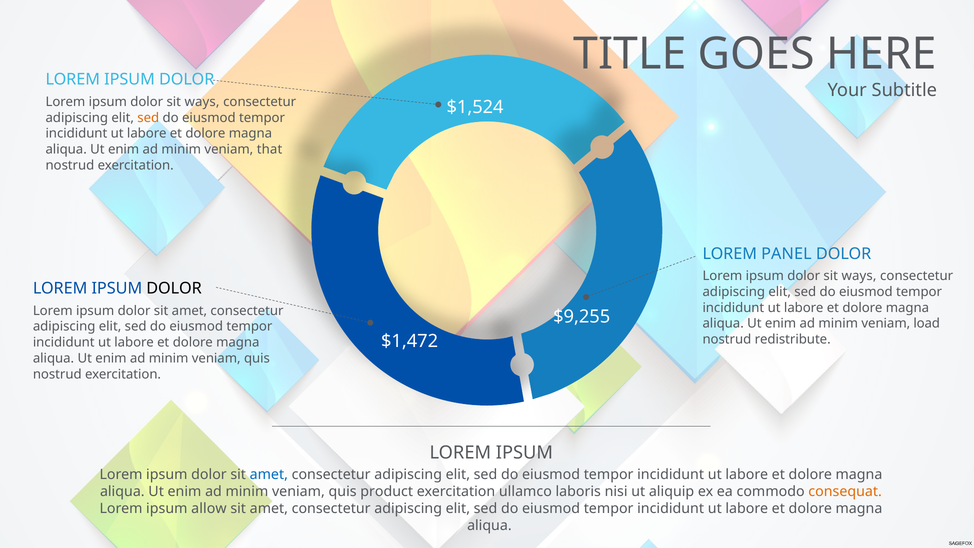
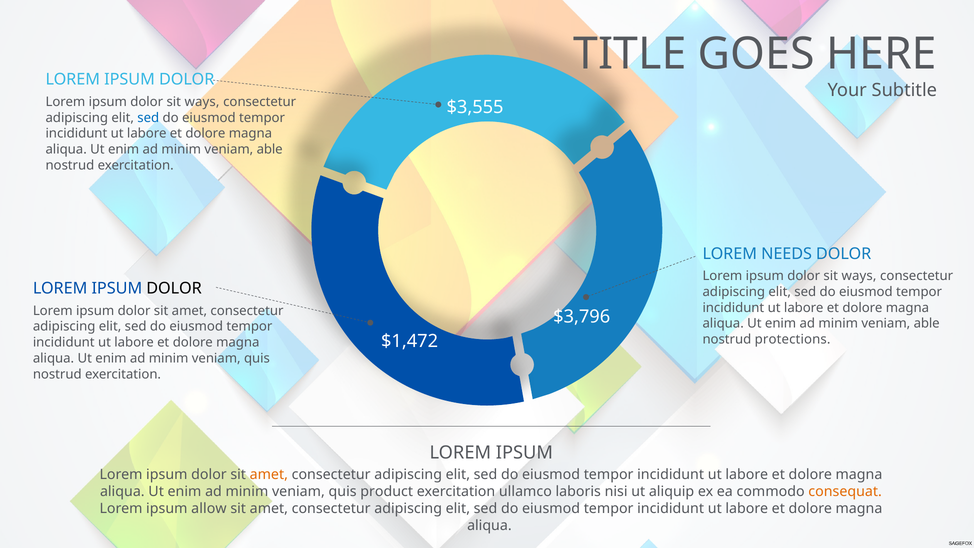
$1,524: $1,524 -> $3,555
sed at (148, 118) colour: orange -> blue
that at (270, 149): that -> able
PANEL: PANEL -> NEEDS
$9,255: $9,255 -> $3,796
load at (927, 324): load -> able
redistribute: redistribute -> protections
amet at (269, 474) colour: blue -> orange
